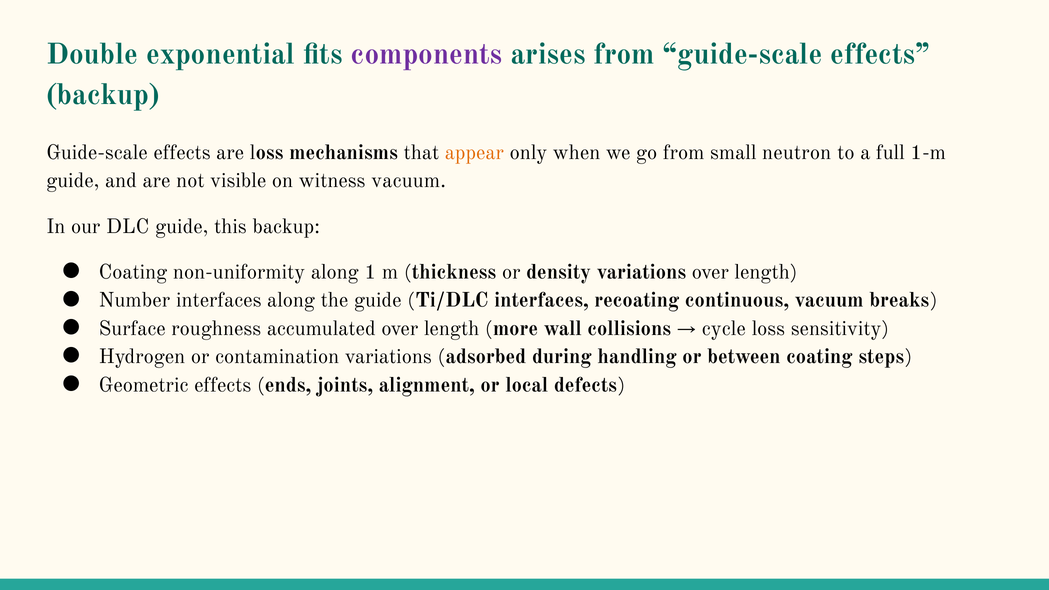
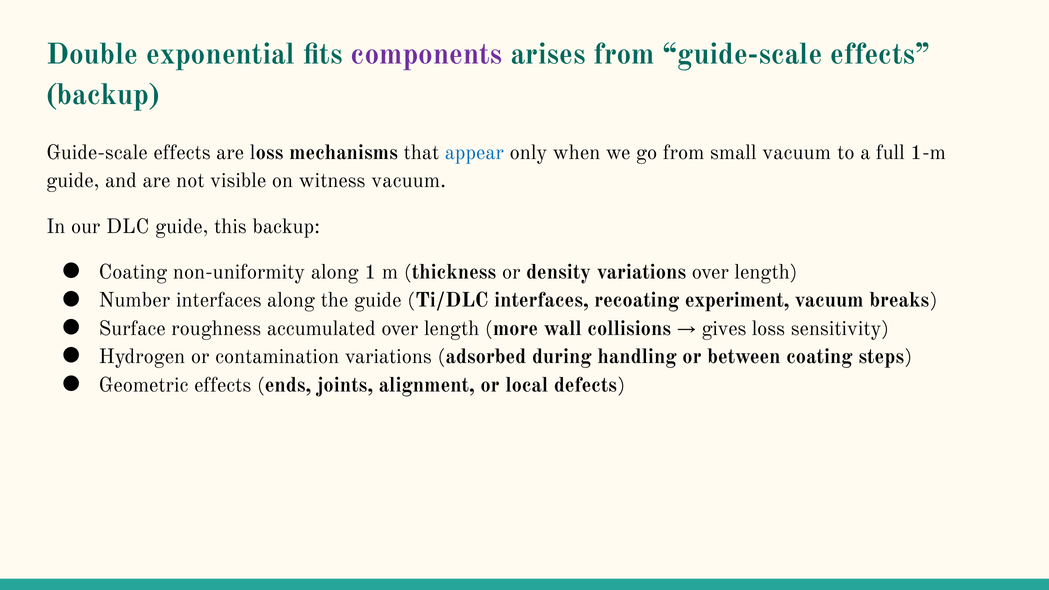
appear colour: orange -> blue
small neutron: neutron -> vacuum
continuous: continuous -> experiment
cycle: cycle -> gives
